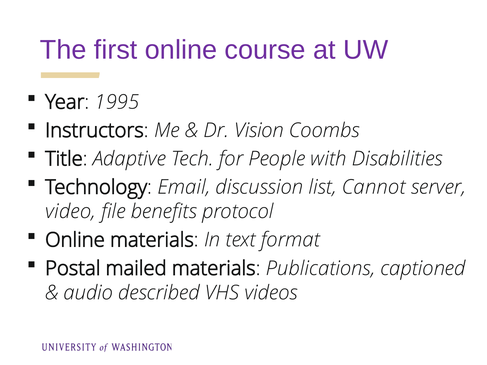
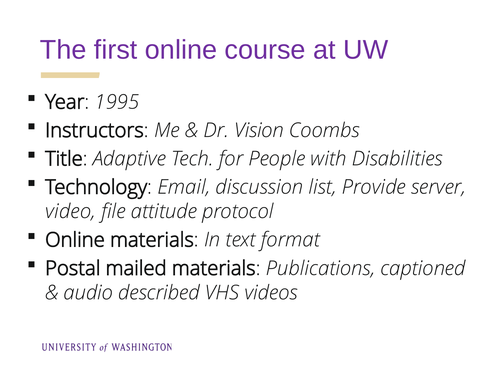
Cannot: Cannot -> Provide
benefits: benefits -> attitude
